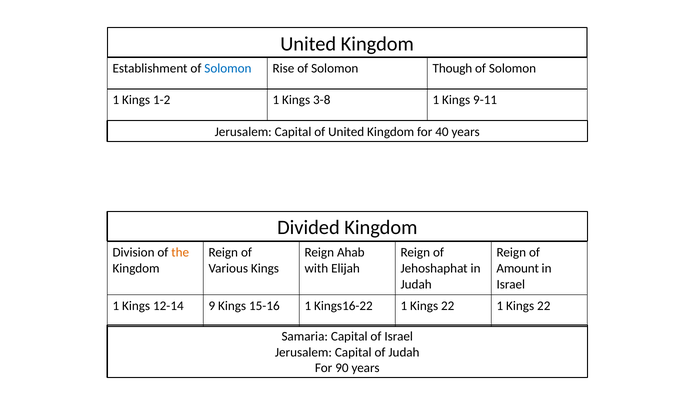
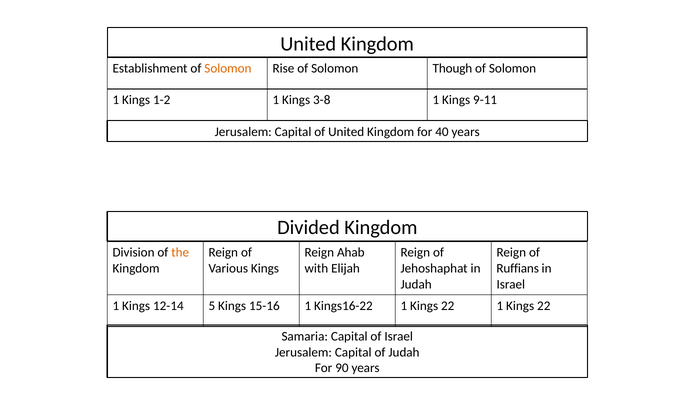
Solomon at (228, 68) colour: blue -> orange
Amount: Amount -> Ruffians
9: 9 -> 5
